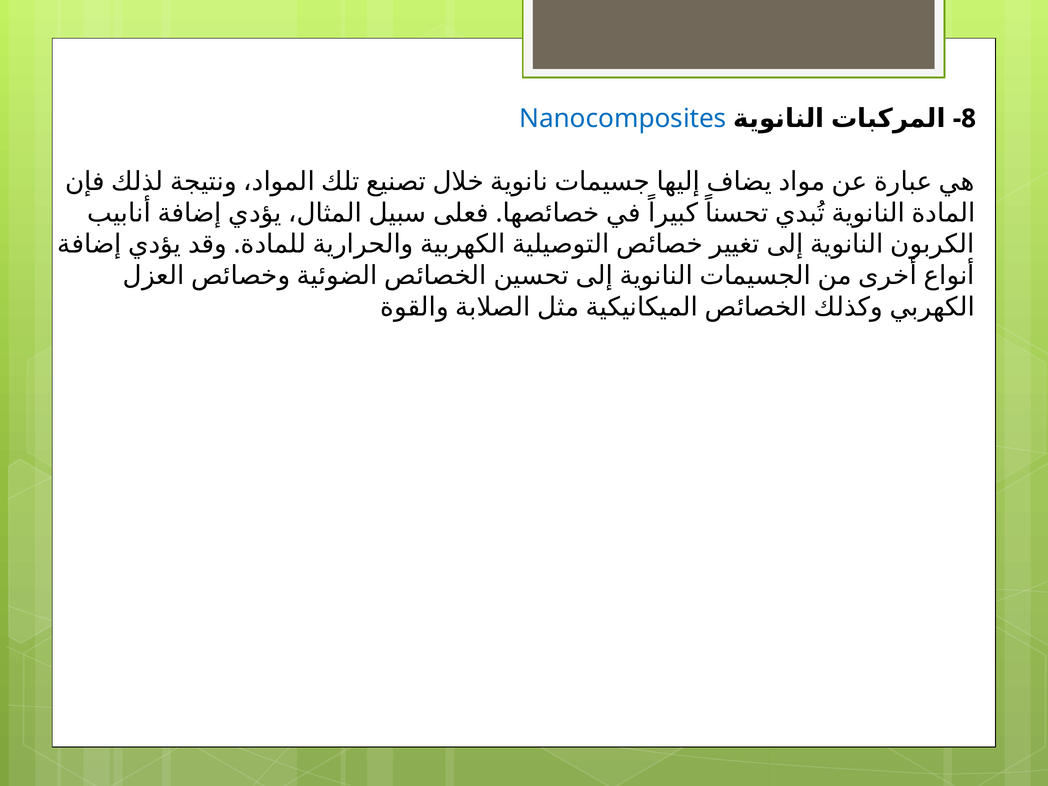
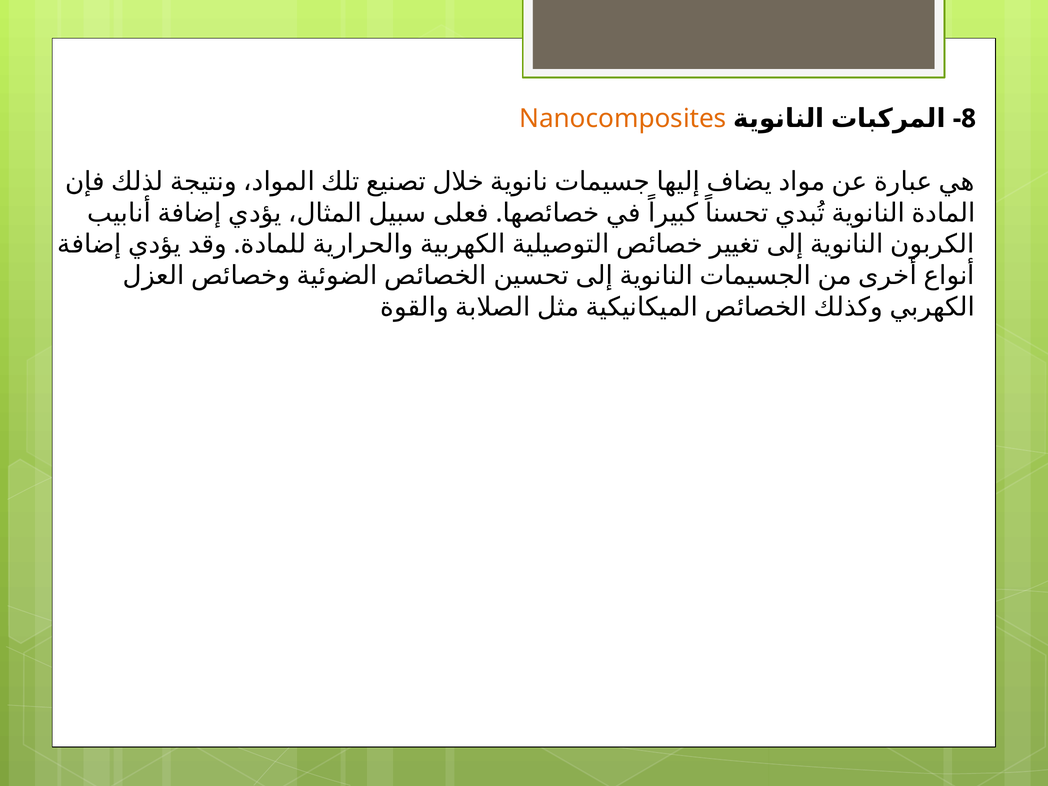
Nanocomposites colour: blue -> orange
